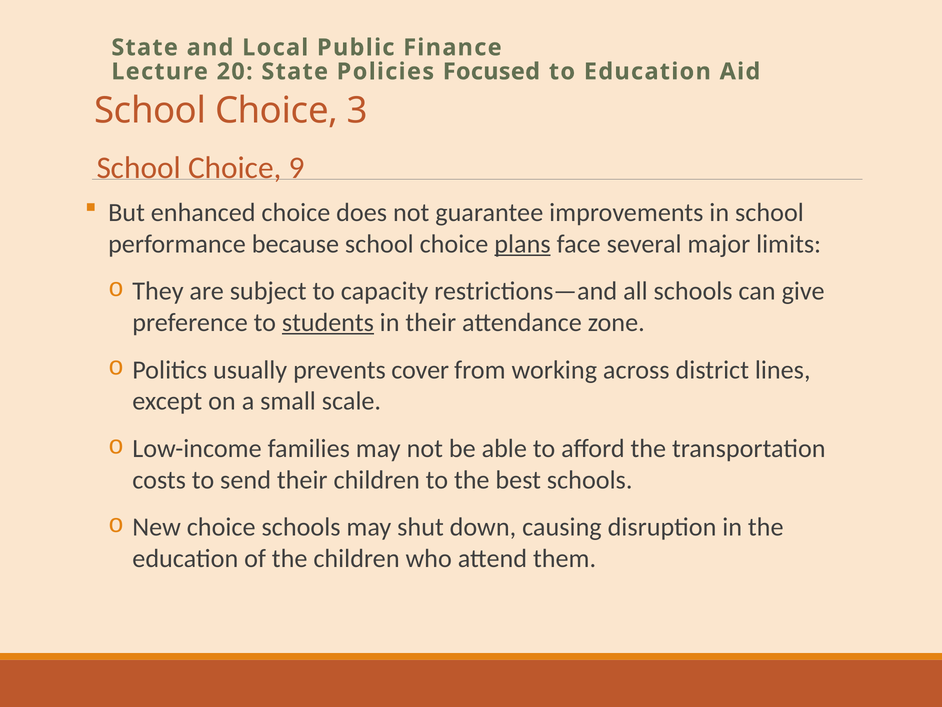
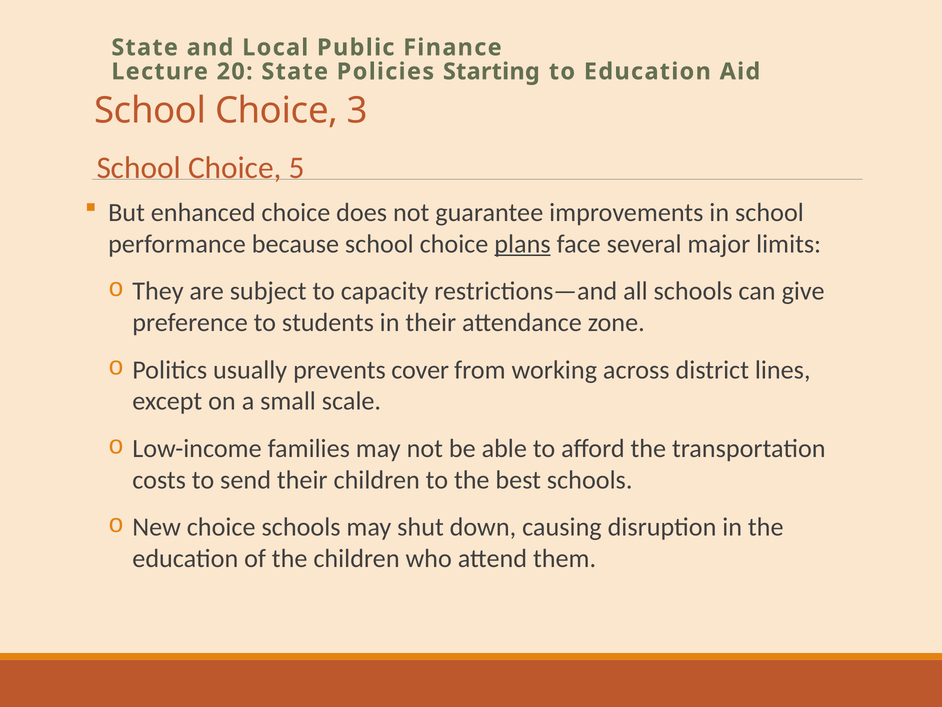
Focused: Focused -> Starting
9: 9 -> 5
students underline: present -> none
